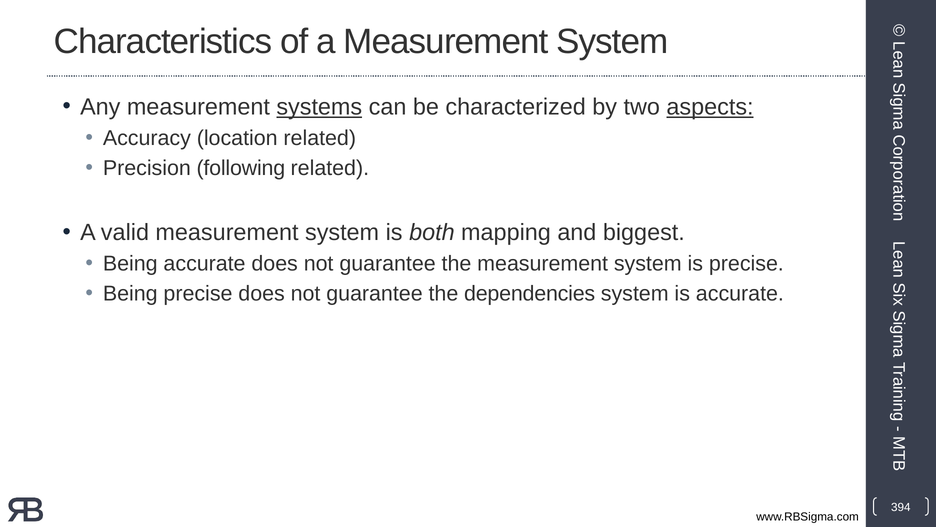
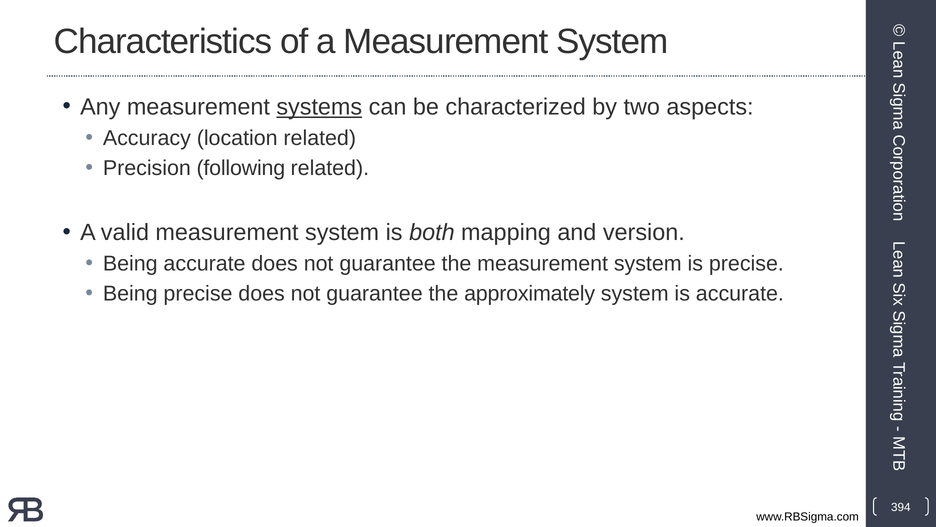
aspects underline: present -> none
biggest: biggest -> version
dependencies: dependencies -> approximately
